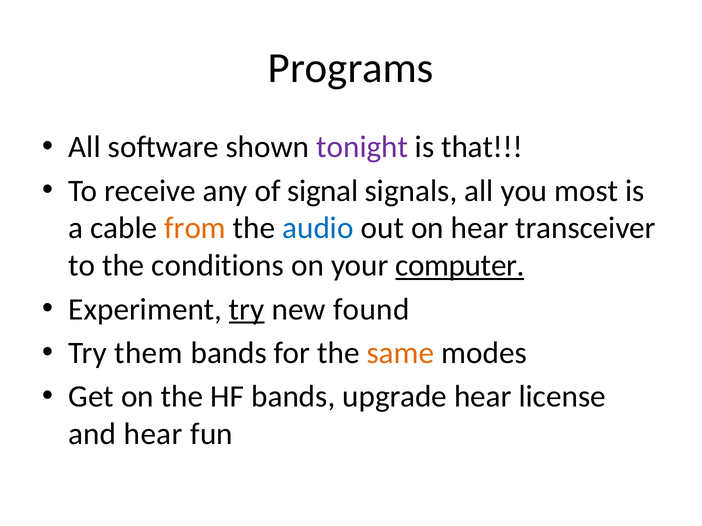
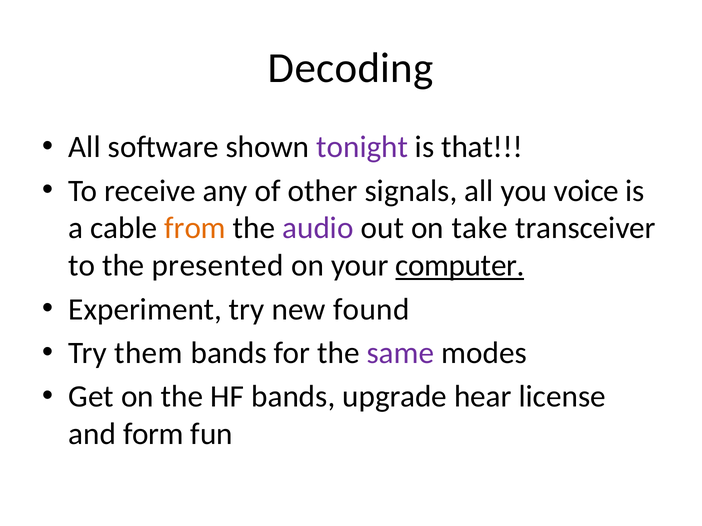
Programs: Programs -> Decoding
signal: signal -> other
most: most -> voice
audio colour: blue -> purple
on hear: hear -> take
conditions: conditions -> presented
try at (247, 310) underline: present -> none
same colour: orange -> purple
and hear: hear -> form
